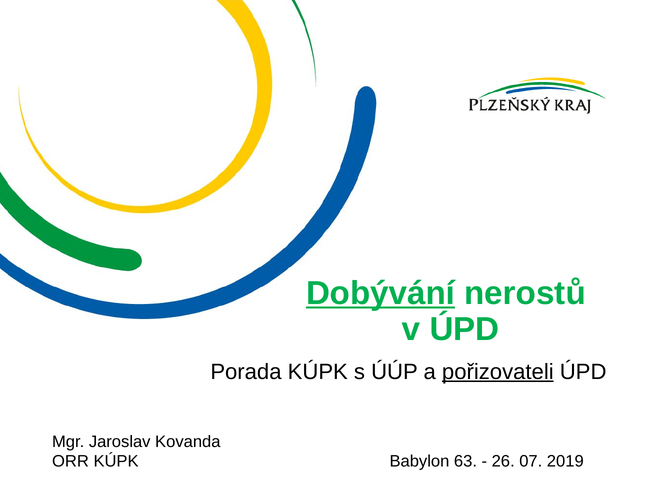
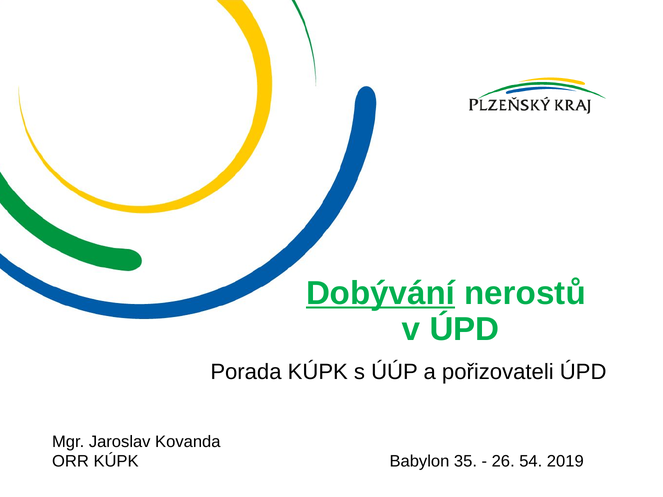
pořizovateli underline: present -> none
63: 63 -> 35
07: 07 -> 54
